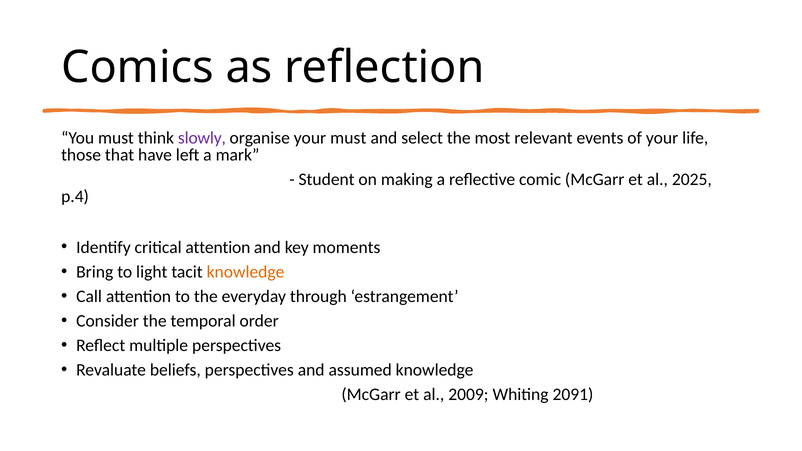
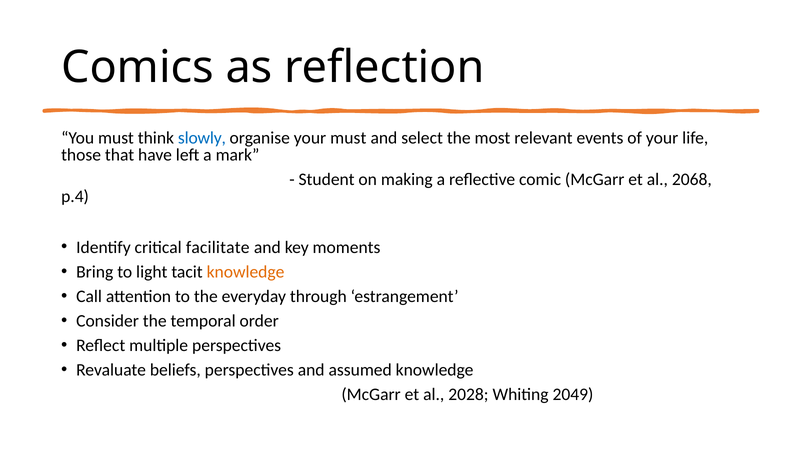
slowly colour: purple -> blue
2025: 2025 -> 2068
critical attention: attention -> facilitate
2009: 2009 -> 2028
2091: 2091 -> 2049
